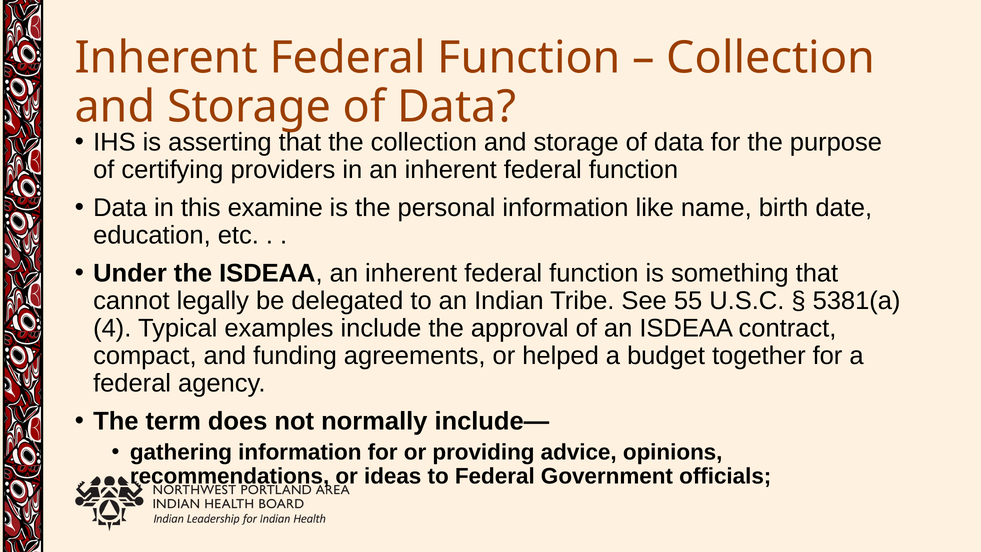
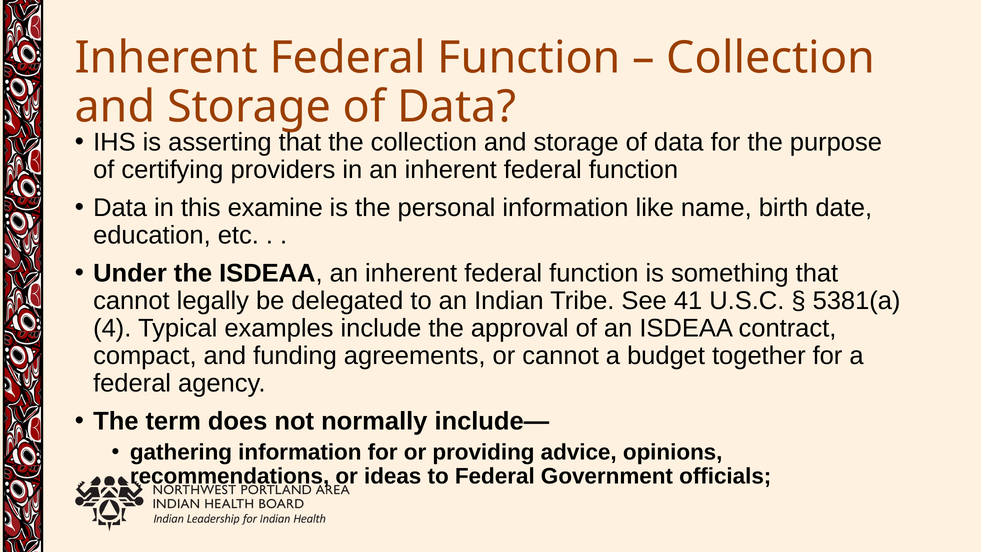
55: 55 -> 41
or helped: helped -> cannot
